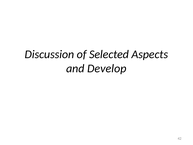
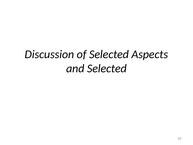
and Develop: Develop -> Selected
